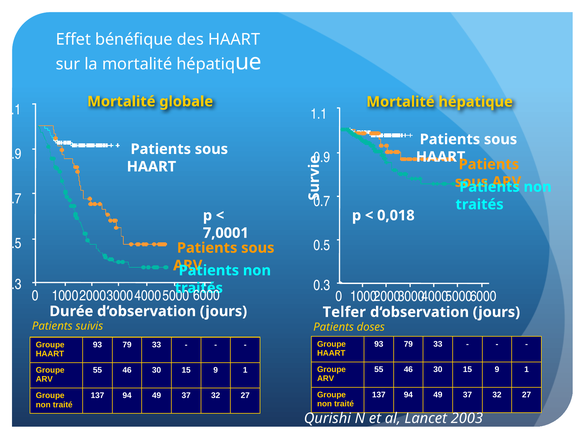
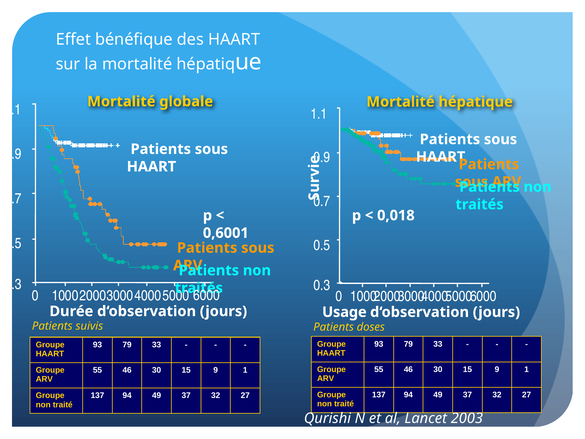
7,0001: 7,0001 -> 0,6001
Telfer: Telfer -> Usage
